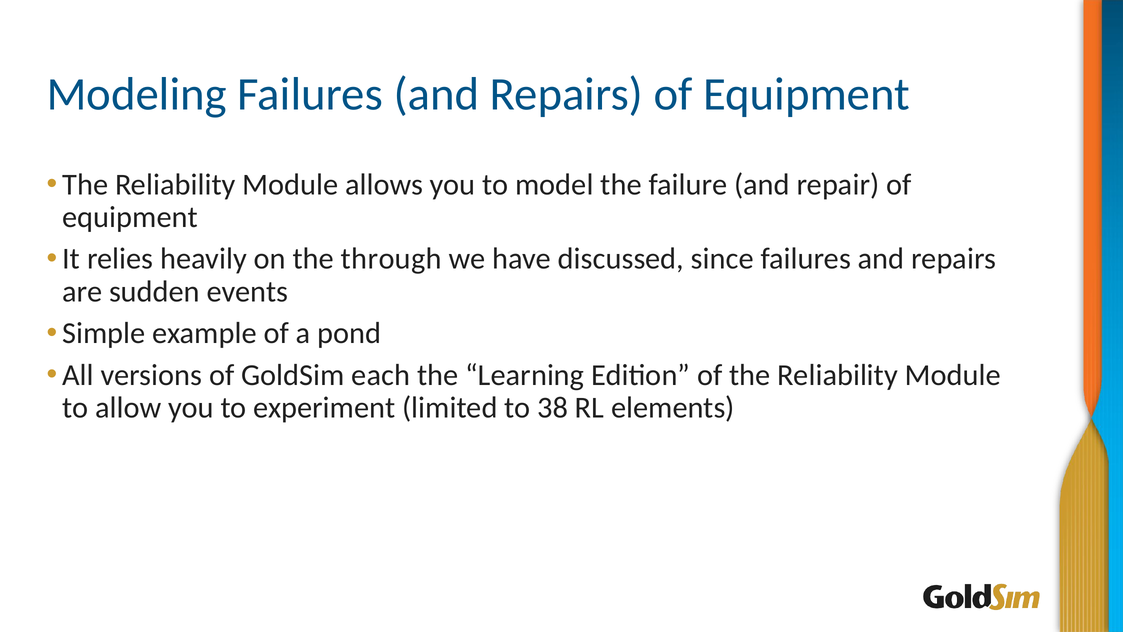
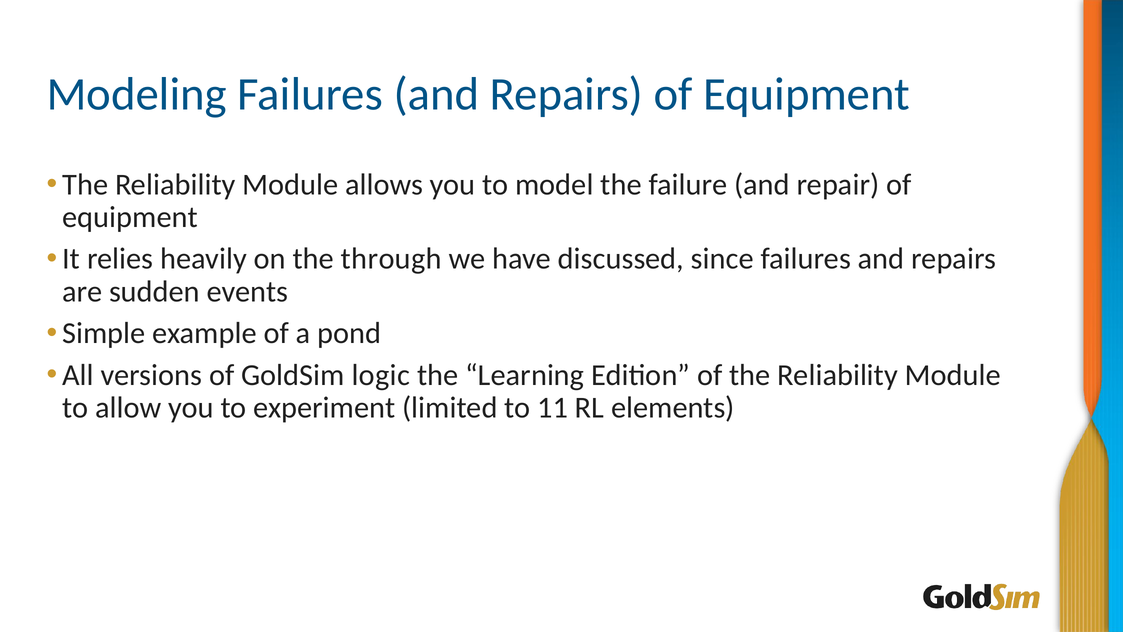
each: each -> logic
38: 38 -> 11
